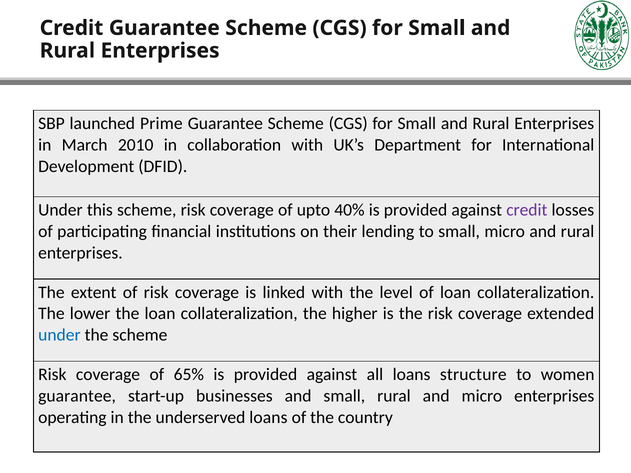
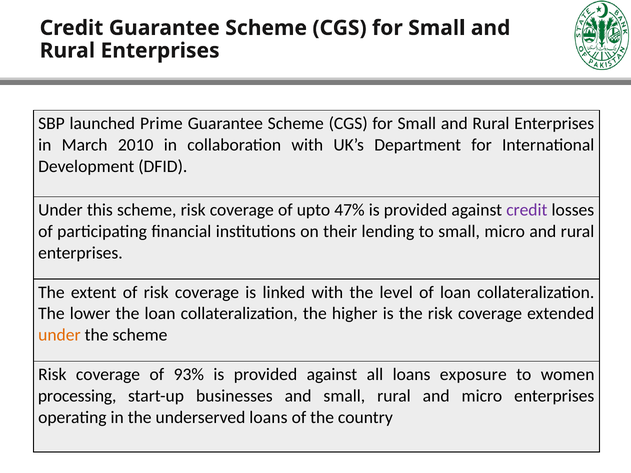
40%: 40% -> 47%
under at (59, 335) colour: blue -> orange
65%: 65% -> 93%
structure: structure -> exposure
guarantee at (77, 396): guarantee -> processing
